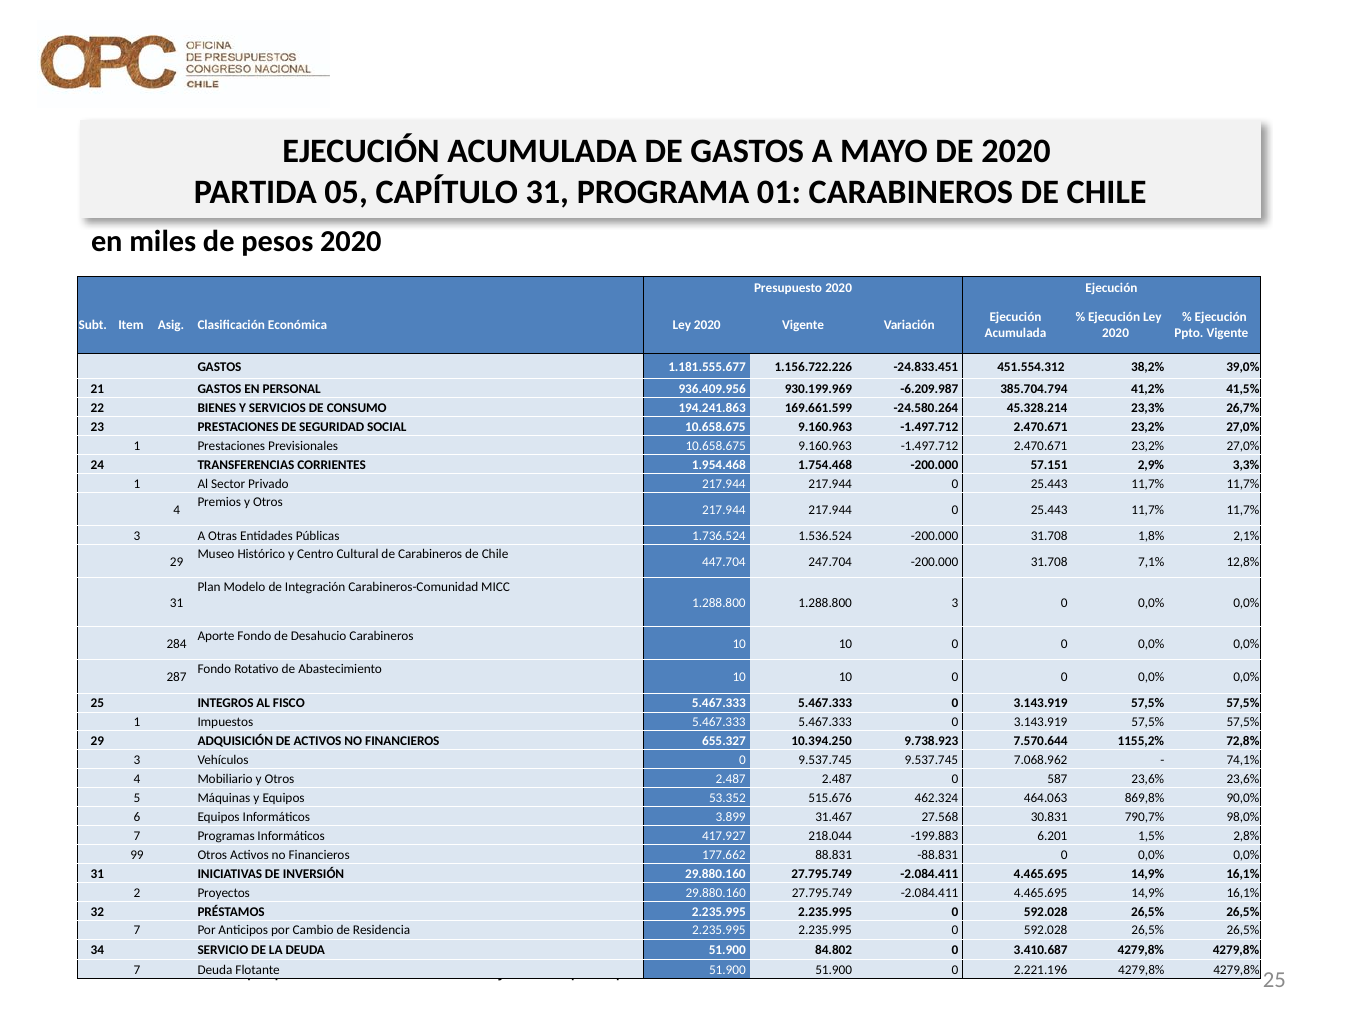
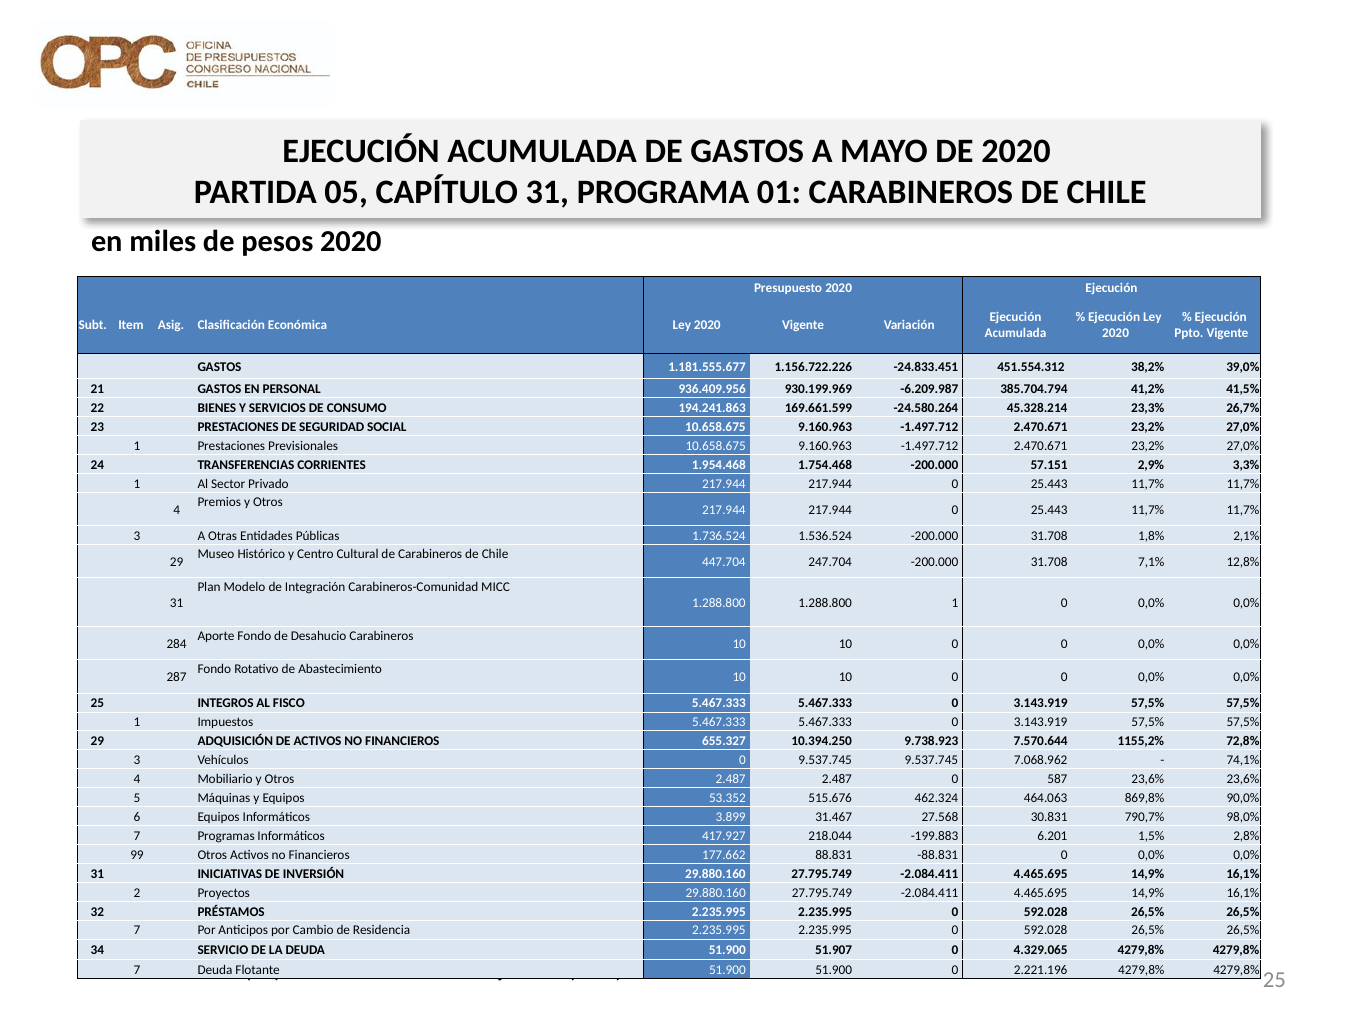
1.288.800 3: 3 -> 1
84.802: 84.802 -> 51.907
3.410.687: 3.410.687 -> 4.329.065
